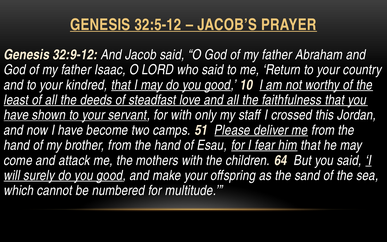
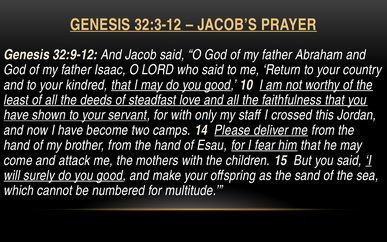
32:5-12: 32:5-12 -> 32:3-12
51: 51 -> 14
64: 64 -> 15
